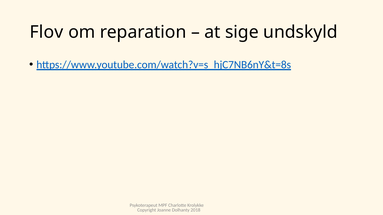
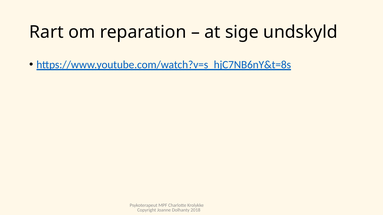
Flov: Flov -> Rart
